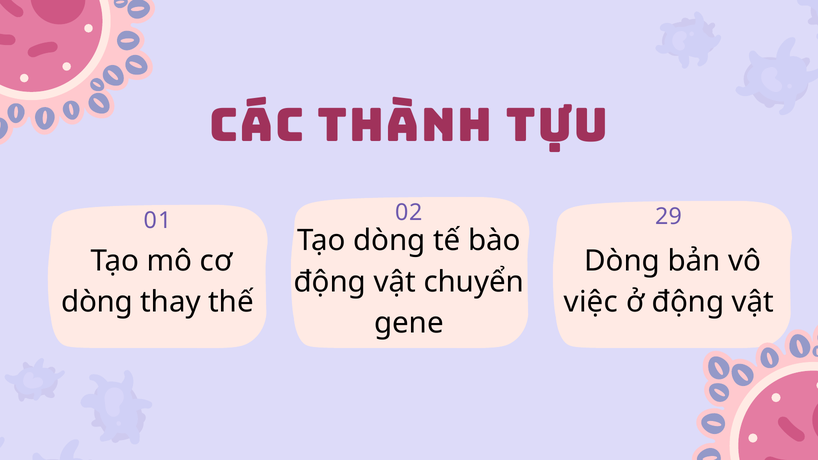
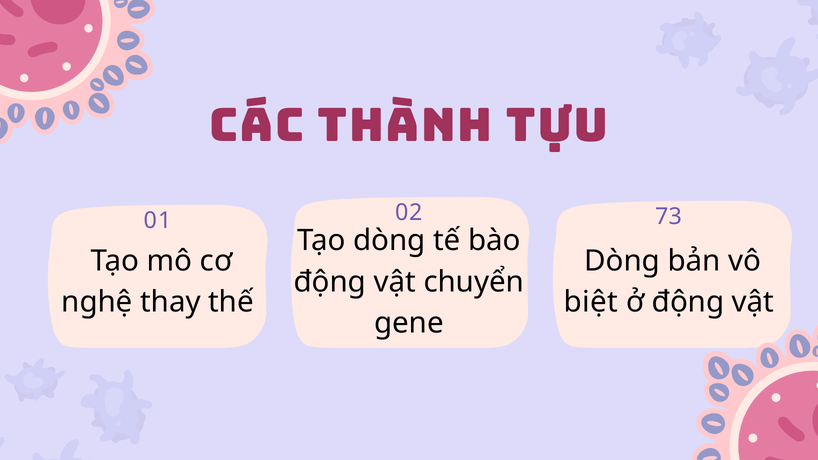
29: 29 -> 73
dòng at (97, 302): dòng -> nghệ
việc: việc -> biệt
